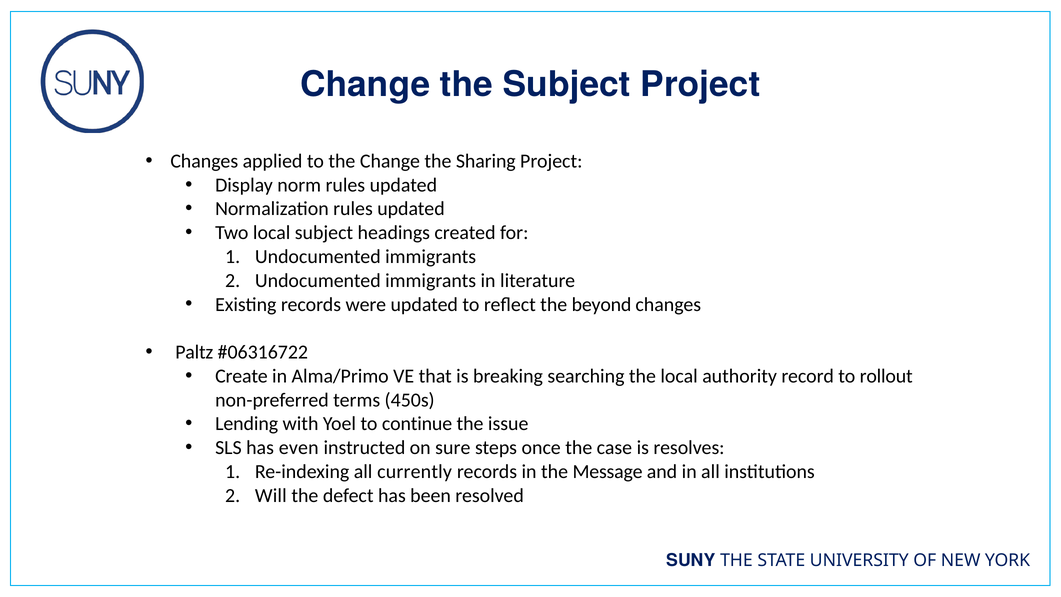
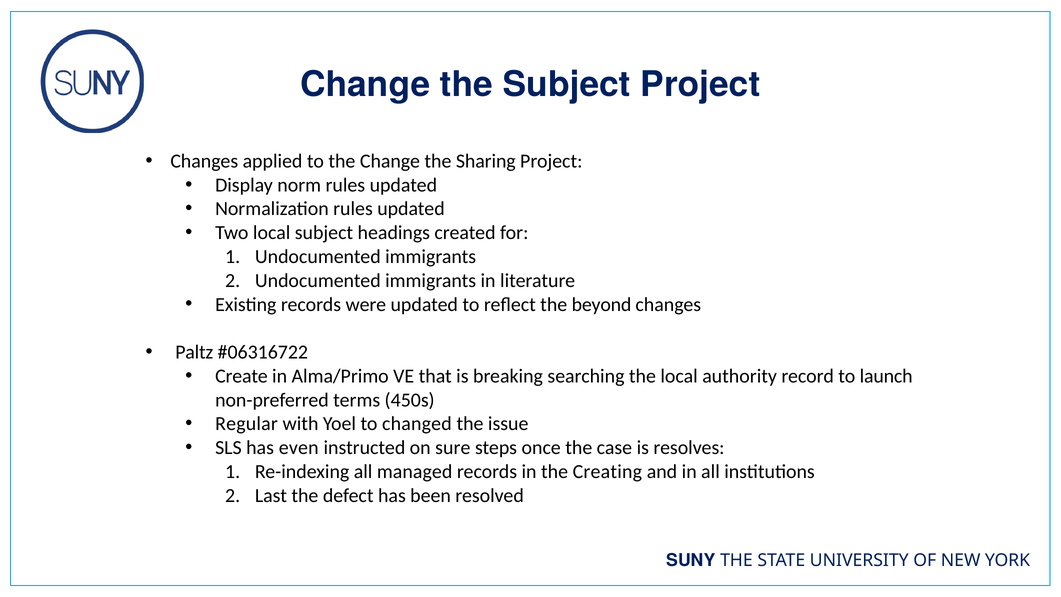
rollout: rollout -> launch
Lending: Lending -> Regular
continue: continue -> changed
currently: currently -> managed
Message: Message -> Creating
Will: Will -> Last
